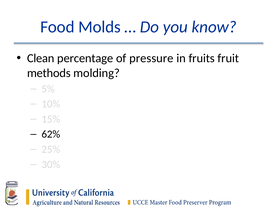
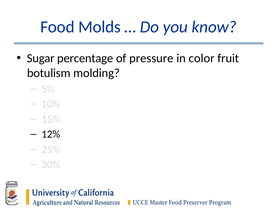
Clean: Clean -> Sugar
fruits: fruits -> color
methods: methods -> botulism
62%: 62% -> 12%
